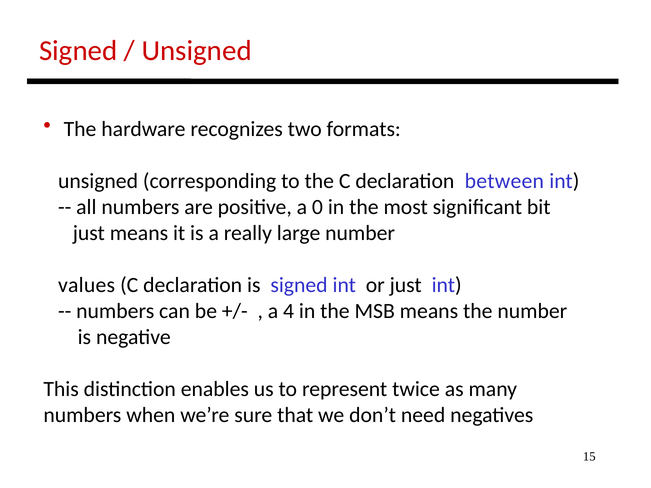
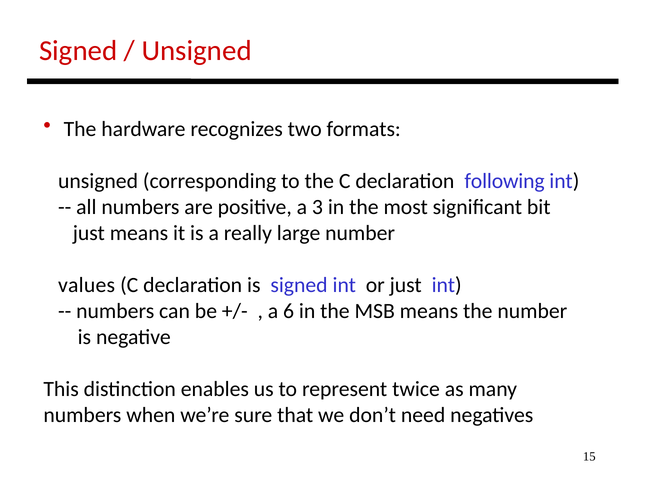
between: between -> following
0: 0 -> 3
4: 4 -> 6
